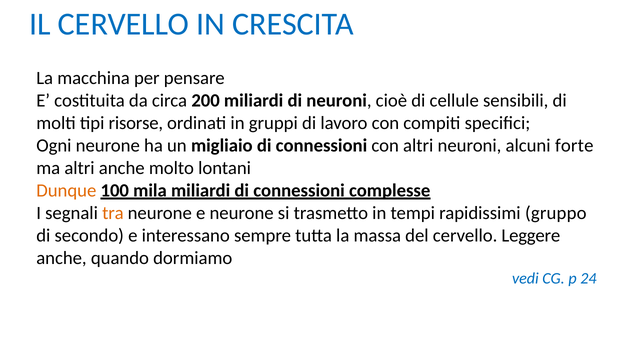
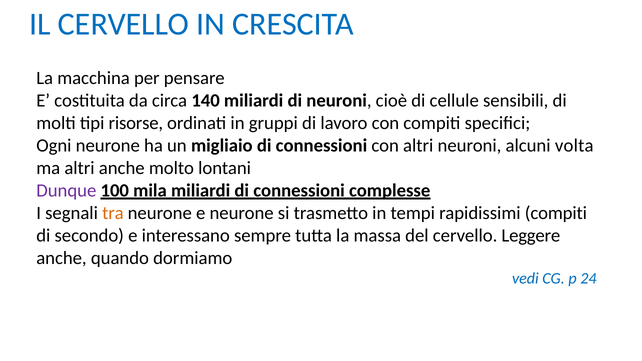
200: 200 -> 140
forte: forte -> volta
Dunque colour: orange -> purple
rapidissimi gruppo: gruppo -> compiti
